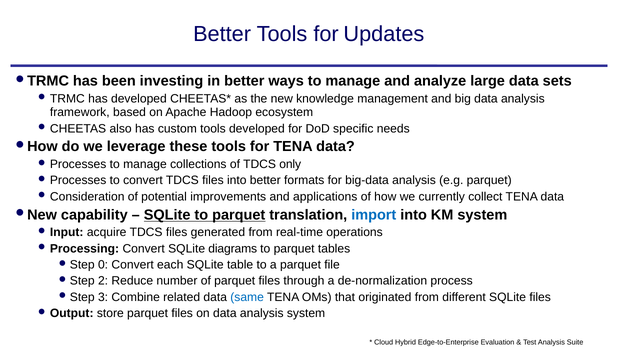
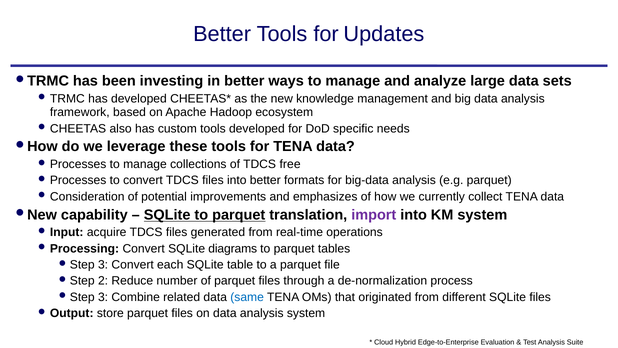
only: only -> free
applications: applications -> emphasizes
import colour: blue -> purple
0 at (103, 264): 0 -> 3
